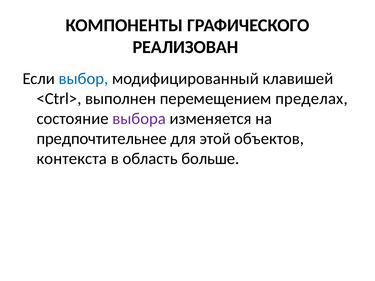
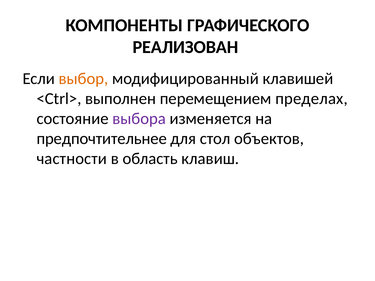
выбор colour: blue -> orange
этой: этой -> стол
контекста: контекста -> частности
больше: больше -> клавиш
